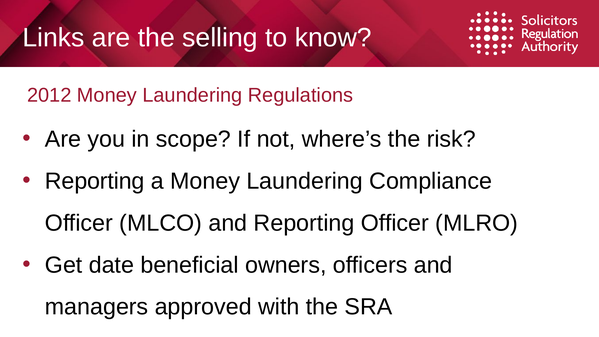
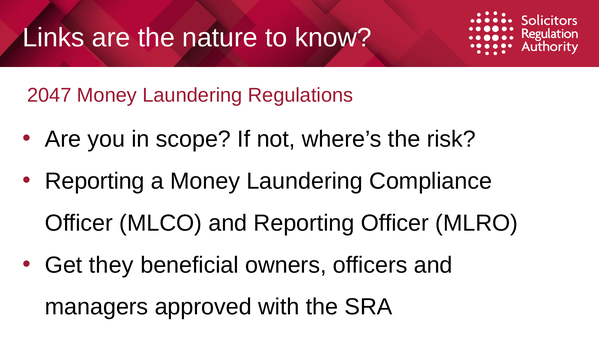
selling: selling -> nature
2012: 2012 -> 2047
date: date -> they
